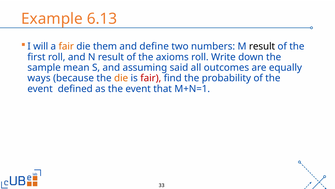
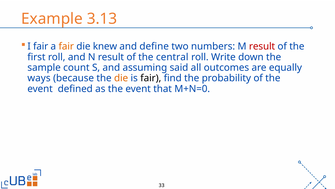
6.13: 6.13 -> 3.13
I will: will -> fair
them: them -> knew
result at (262, 46) colour: black -> red
axioms: axioms -> central
mean: mean -> count
fair at (151, 78) colour: red -> black
M+N=1: M+N=1 -> M+N=0
